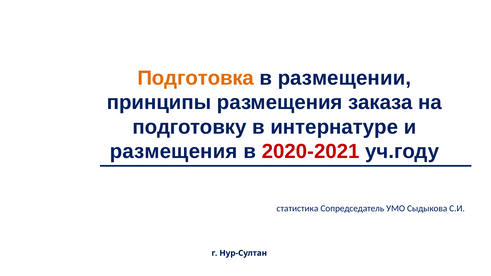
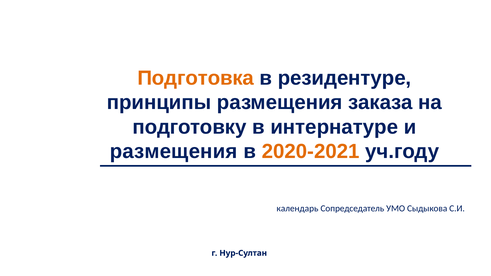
размещении: размещении -> резидентуре
2020-2021 colour: red -> orange
статистика: статистика -> календарь
